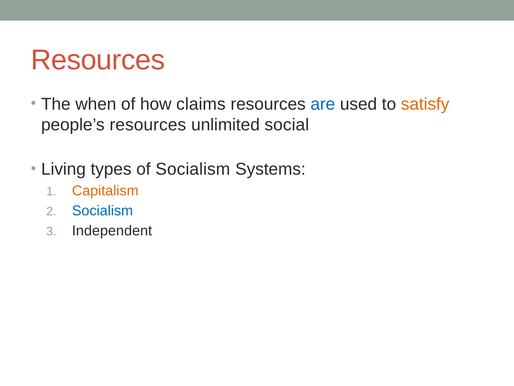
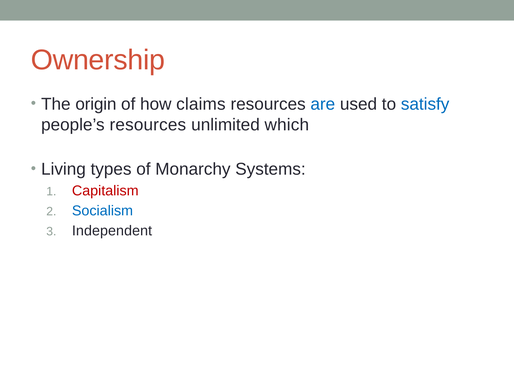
Resources at (98, 60): Resources -> Ownership
when: when -> origin
satisfy colour: orange -> blue
social: social -> which
of Socialism: Socialism -> Monarchy
Capitalism colour: orange -> red
